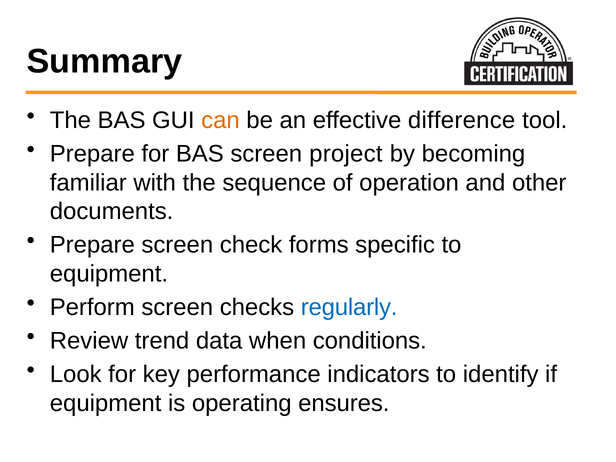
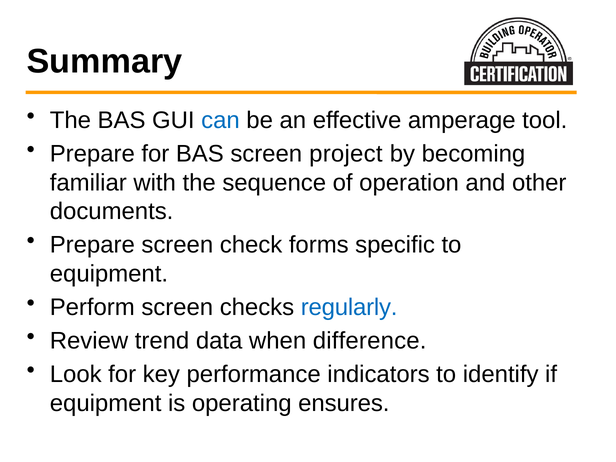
can colour: orange -> blue
difference: difference -> amperage
conditions: conditions -> difference
